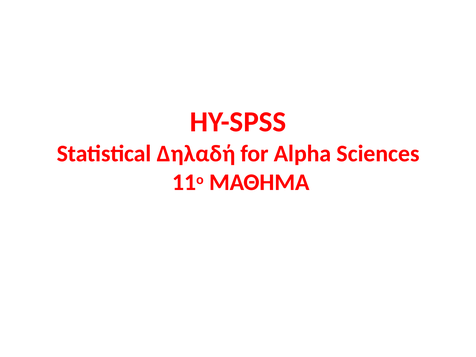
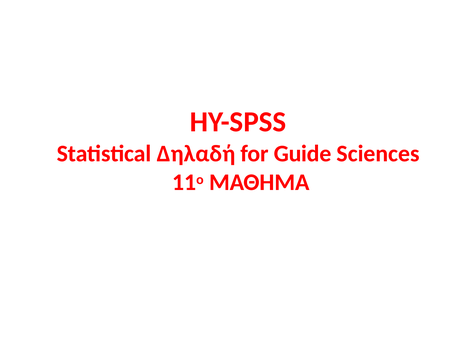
Alpha: Alpha -> Guide
